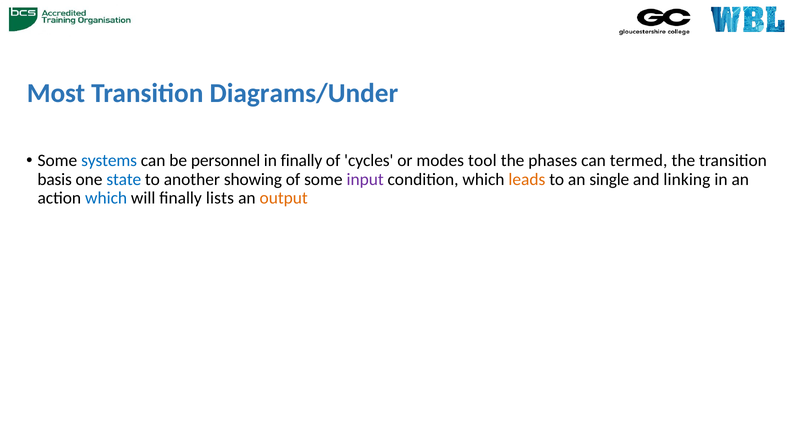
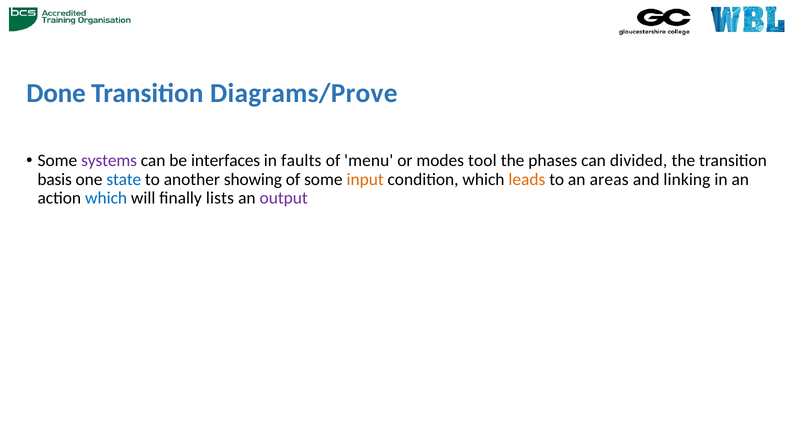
Most: Most -> Done
Diagrams/Under: Diagrams/Under -> Diagrams/Prove
systems colour: blue -> purple
personnel: personnel -> interfaces
in finally: finally -> faults
cycles: cycles -> menu
termed: termed -> divided
input colour: purple -> orange
single: single -> areas
output colour: orange -> purple
